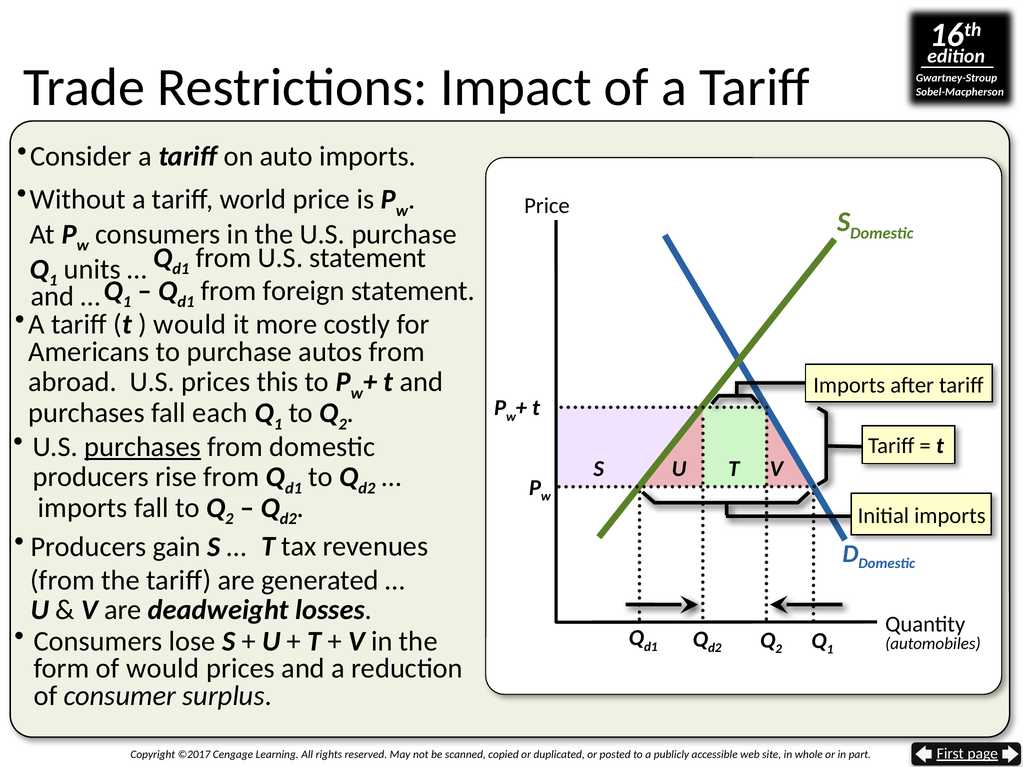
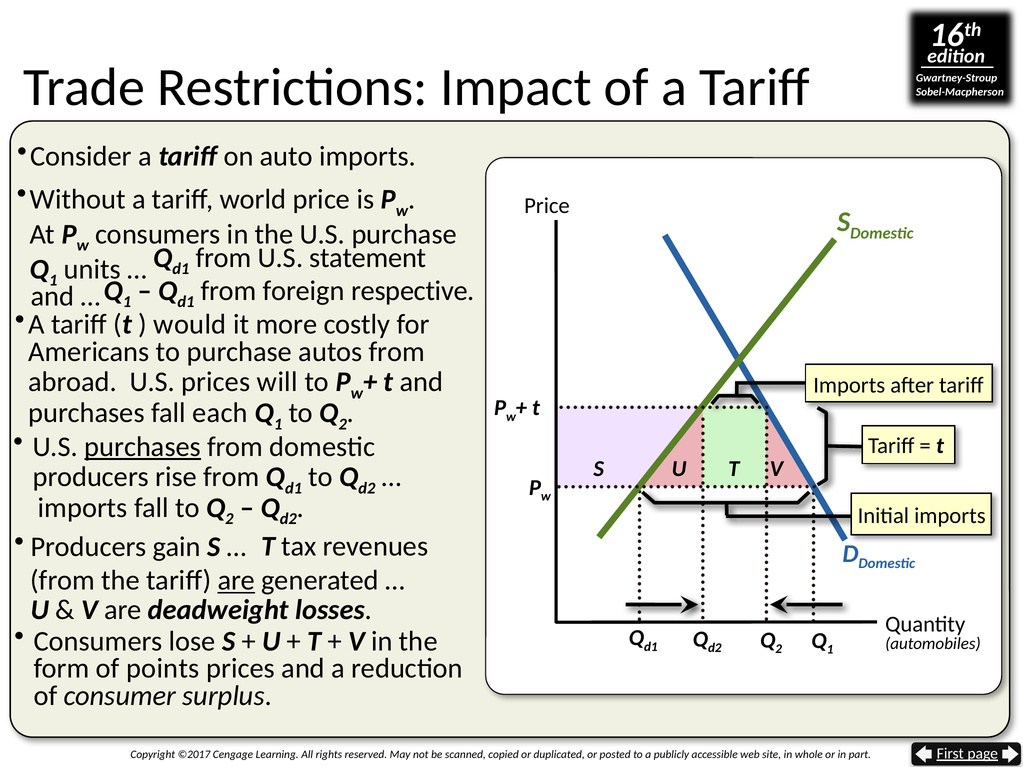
foreign statement: statement -> respective
this: this -> will
are at (236, 581) underline: none -> present
of would: would -> points
